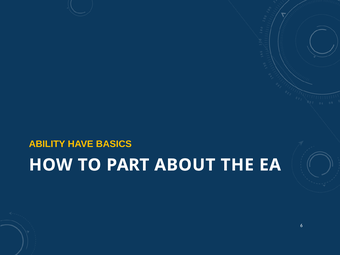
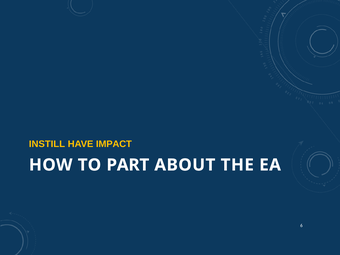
ABILITY: ABILITY -> INSTILL
BASICS: BASICS -> IMPACT
